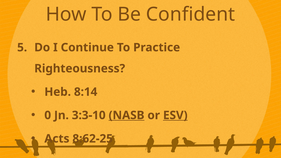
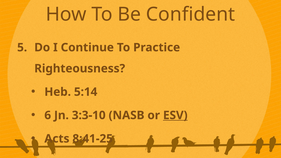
8:14: 8:14 -> 5:14
0: 0 -> 6
NASB underline: present -> none
8:62-25: 8:62-25 -> 8:41-25
